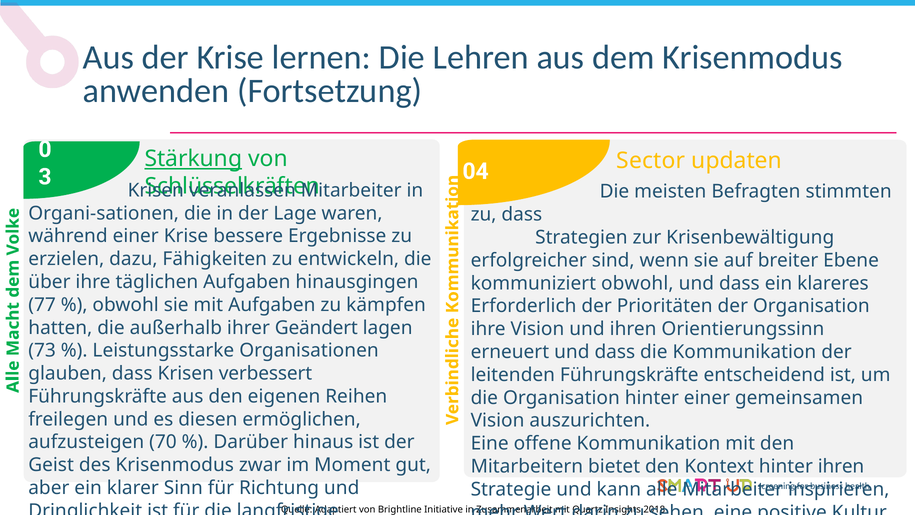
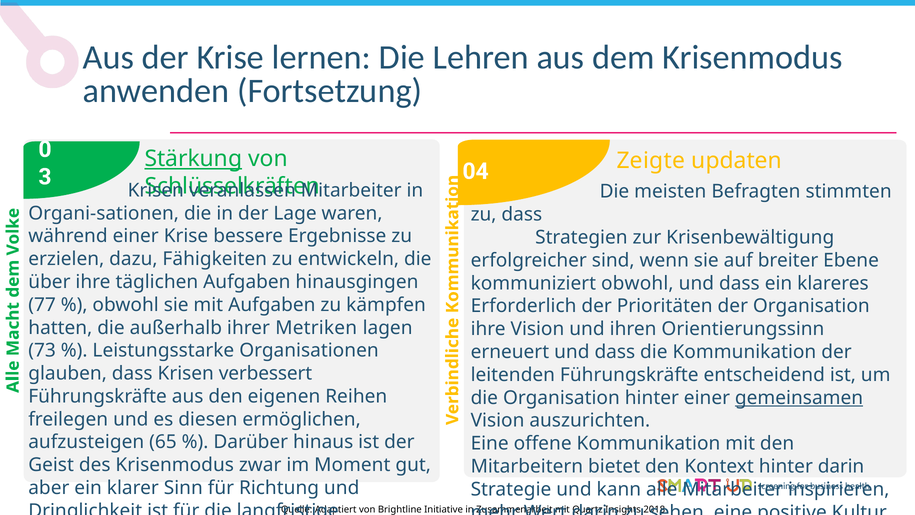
Sector: Sector -> Zeigte
Geändert: Geändert -> Metriken
gemeinsamen underline: none -> present
70: 70 -> 65
hinter ihren: ihren -> darin
